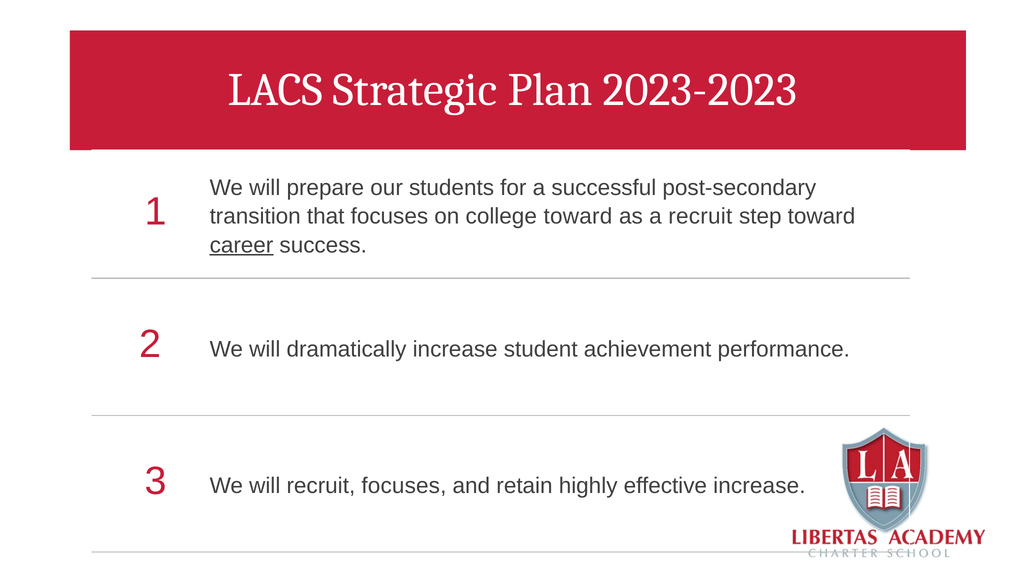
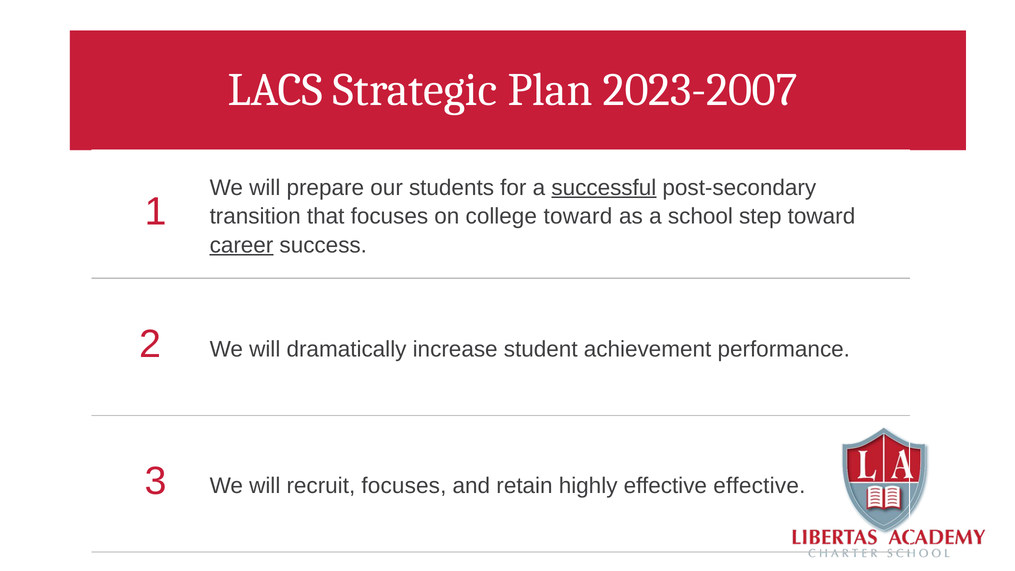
2023-2023: 2023-2023 -> 2023-2007
successful underline: none -> present
a recruit: recruit -> school
effective increase: increase -> effective
